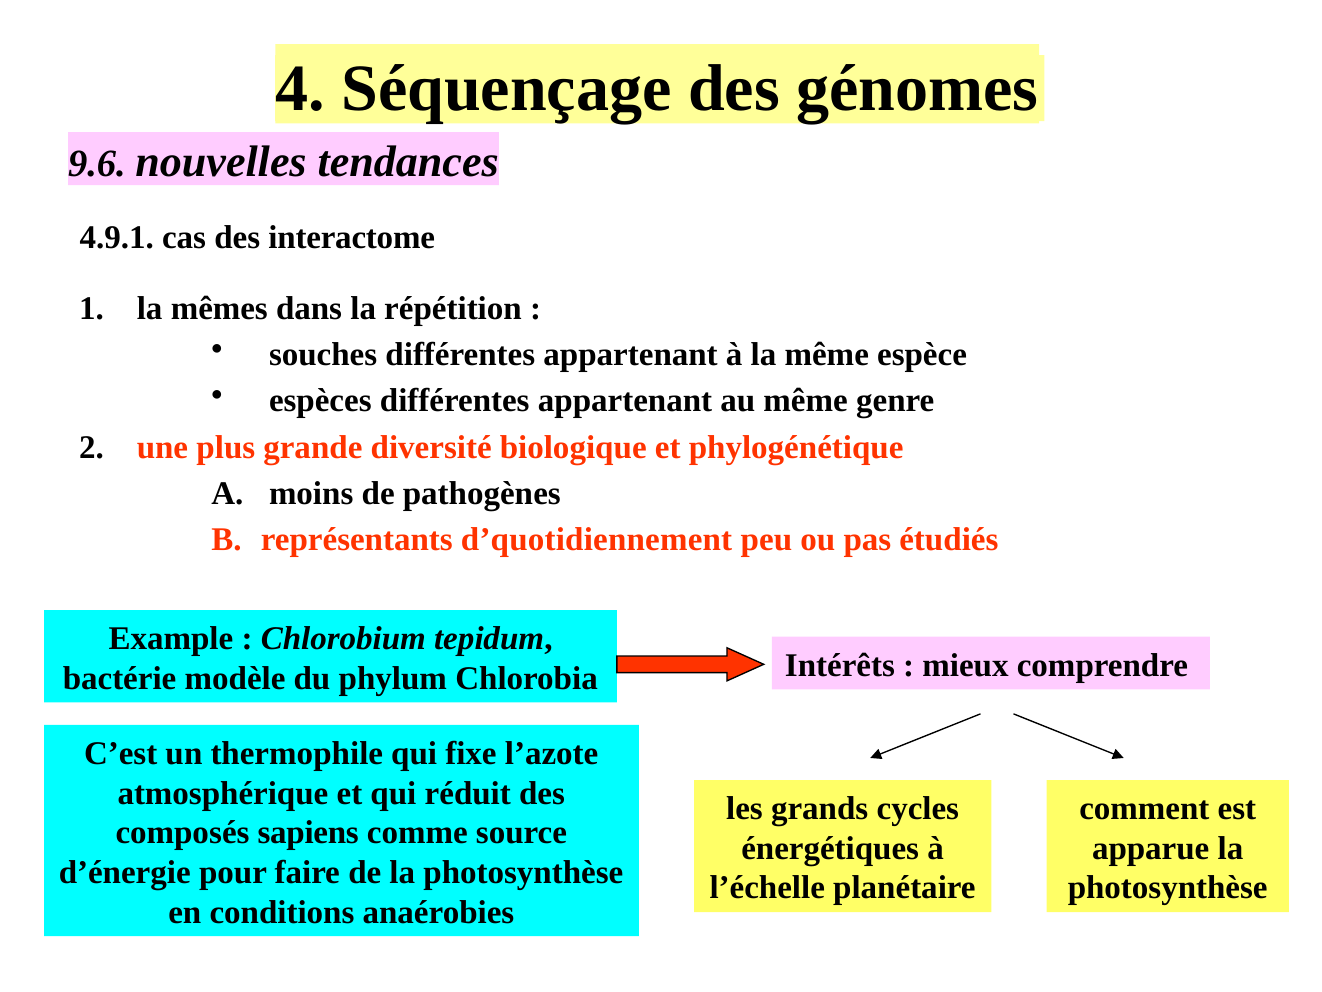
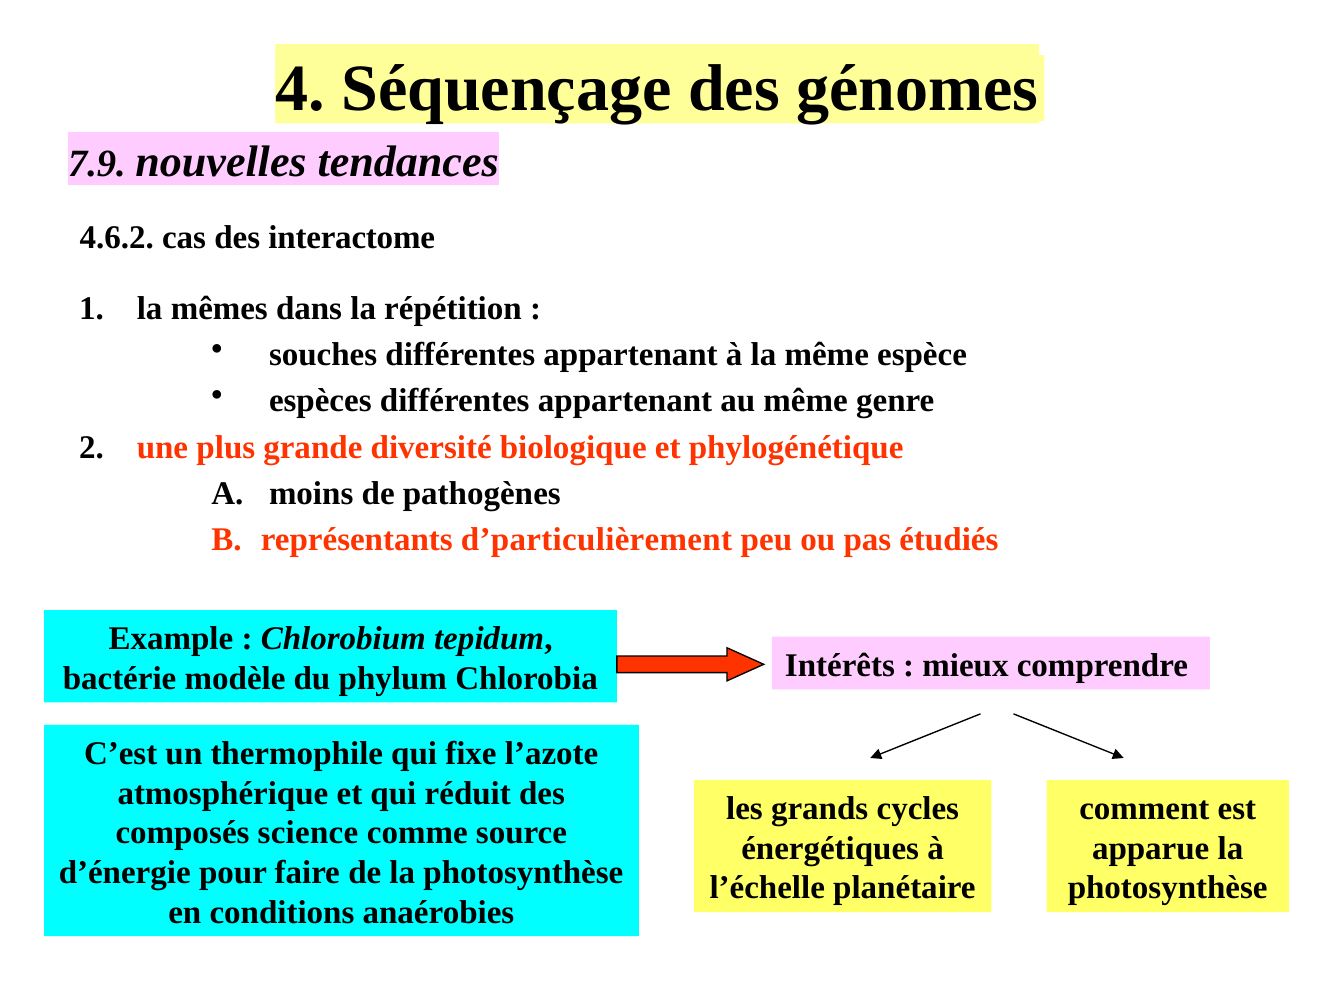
9.6: 9.6 -> 7.9
4.9.1: 4.9.1 -> 4.6.2
d’quotidiennement: d’quotidiennement -> d’particulièrement
sapiens: sapiens -> science
